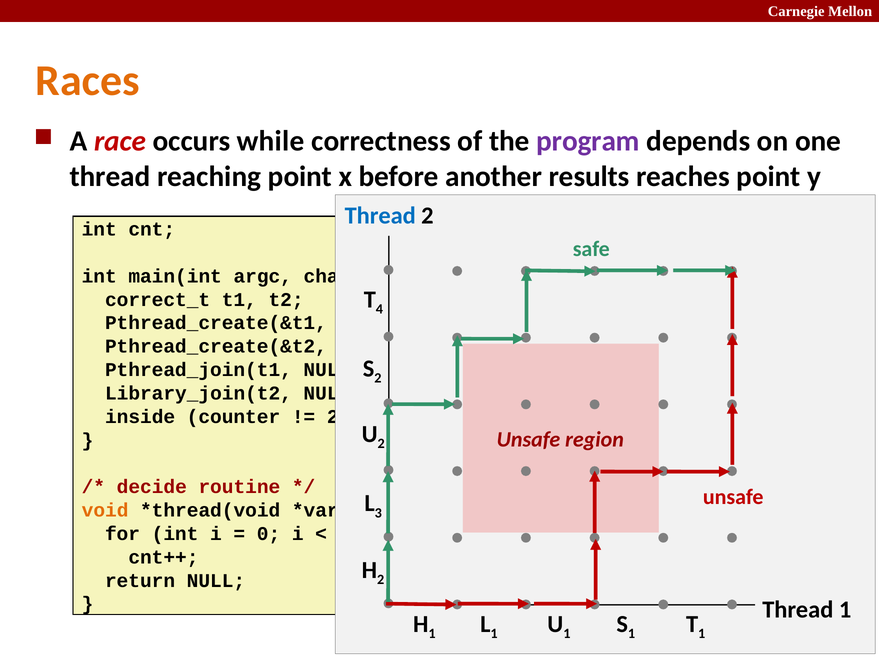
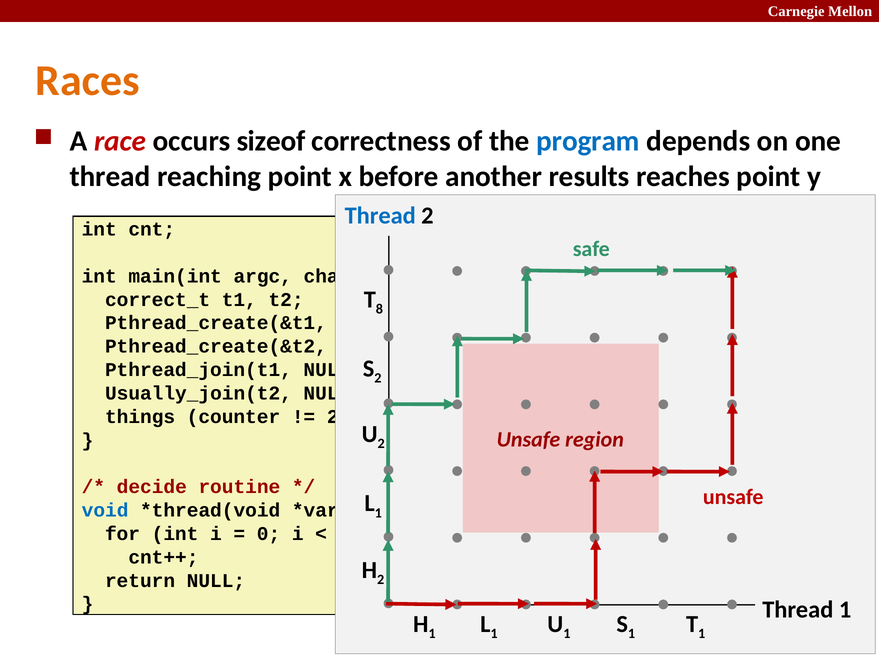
while: while -> sizeof
program colour: purple -> blue
4 at (379, 309): 4 -> 8
Library_join(t2: Library_join(t2 -> Usually_join(t2
inside: inside -> things
3 at (378, 513): 3 -> 1
void colour: orange -> blue
